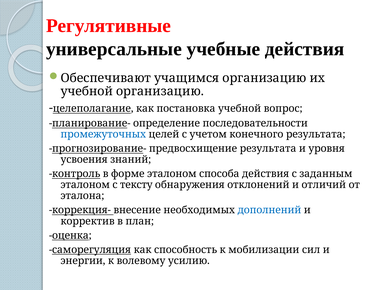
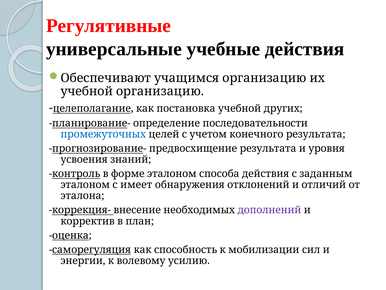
вопрос: вопрос -> других
тексту: тексту -> имеет
дополнений colour: blue -> purple
